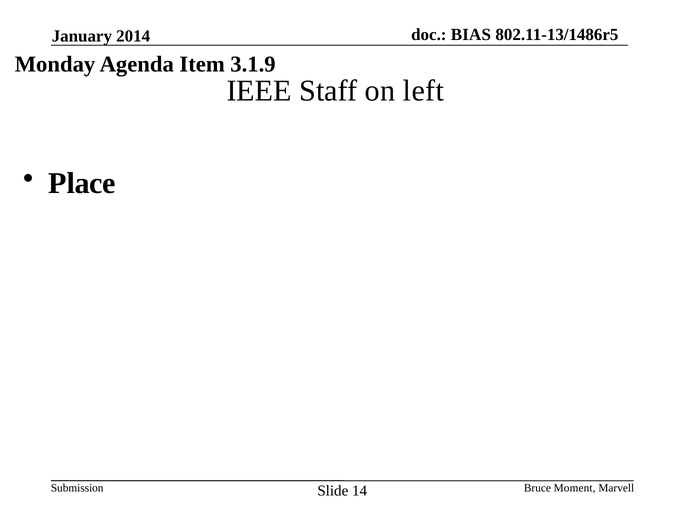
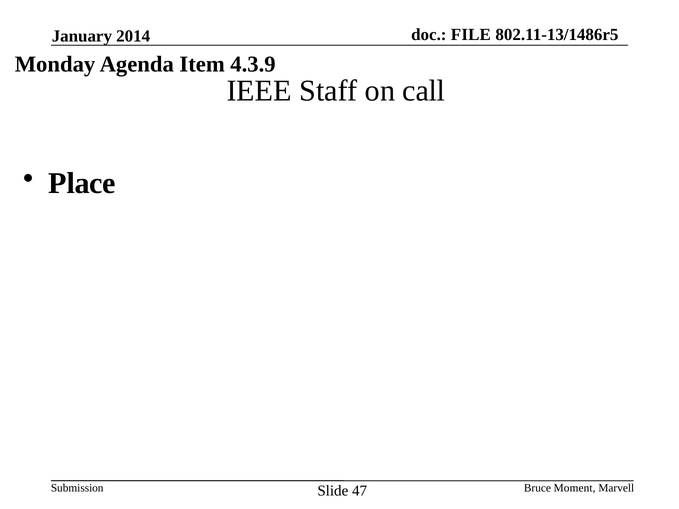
BIAS: BIAS -> FILE
3.1.9: 3.1.9 -> 4.3.9
left: left -> call
14: 14 -> 47
